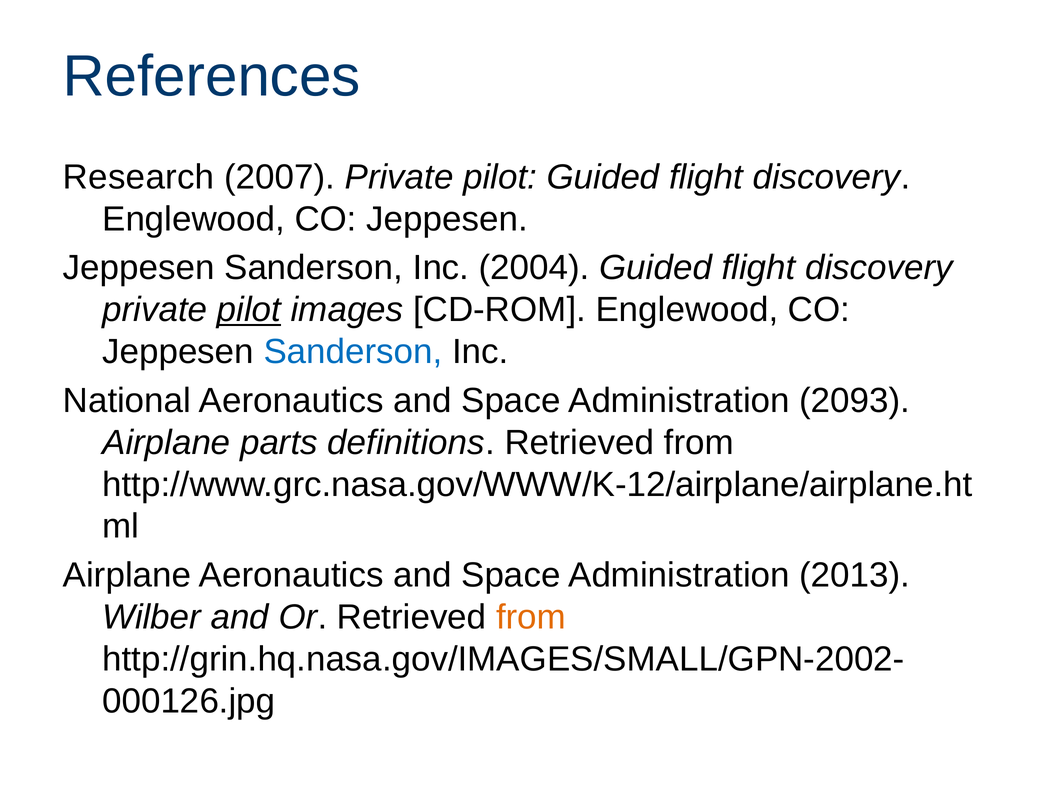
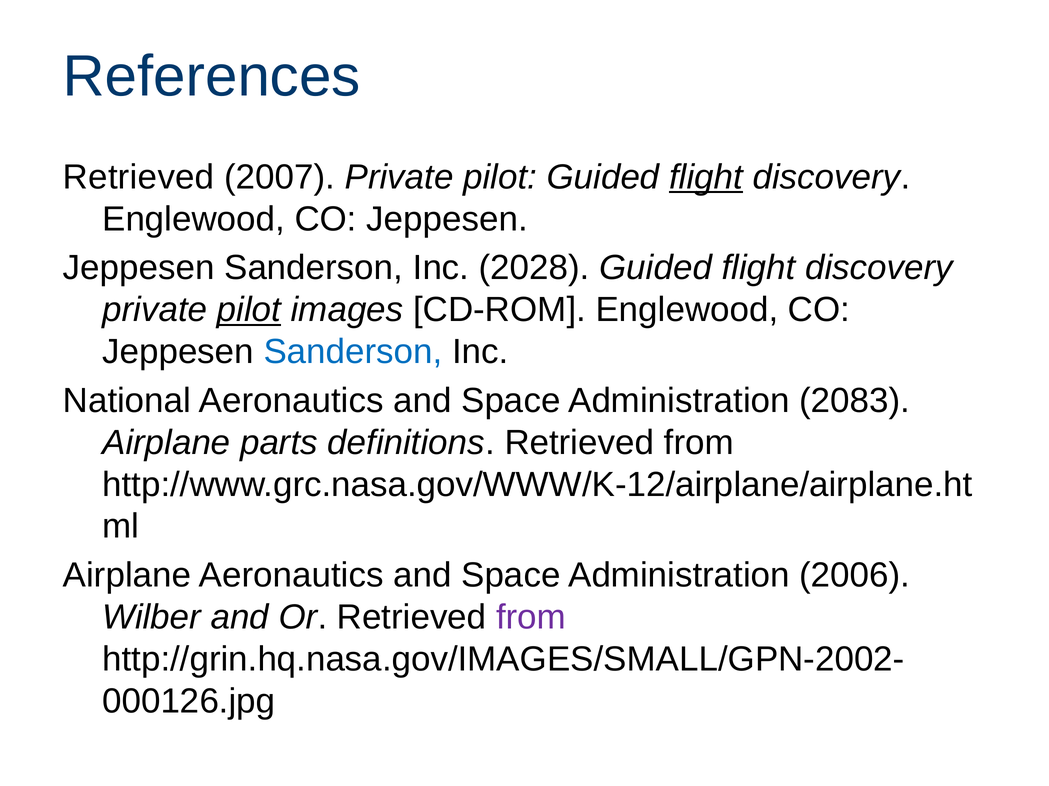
Research at (139, 177): Research -> Retrieved
flight at (706, 177) underline: none -> present
2004: 2004 -> 2028
2093: 2093 -> 2083
2013: 2013 -> 2006
from at (531, 618) colour: orange -> purple
